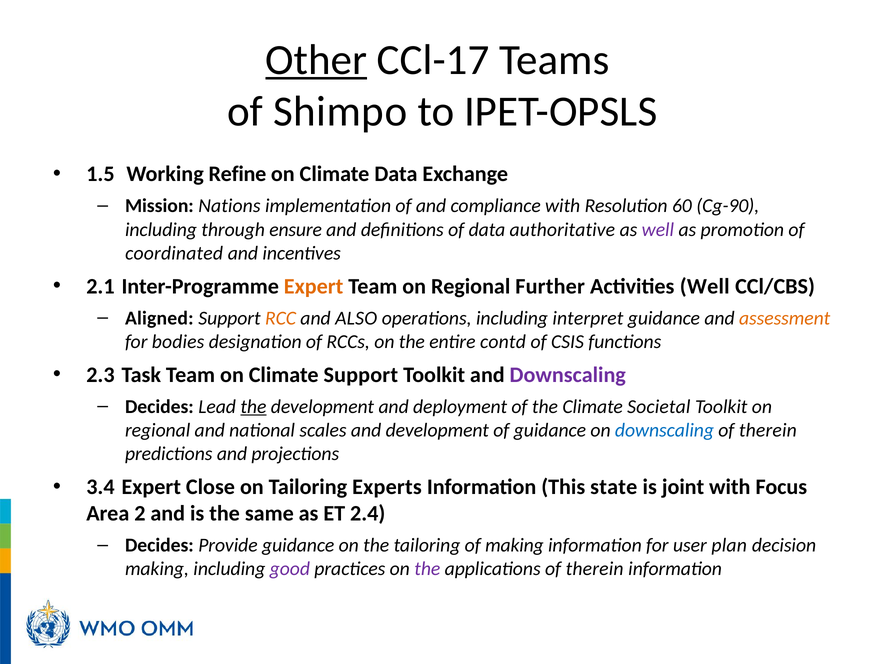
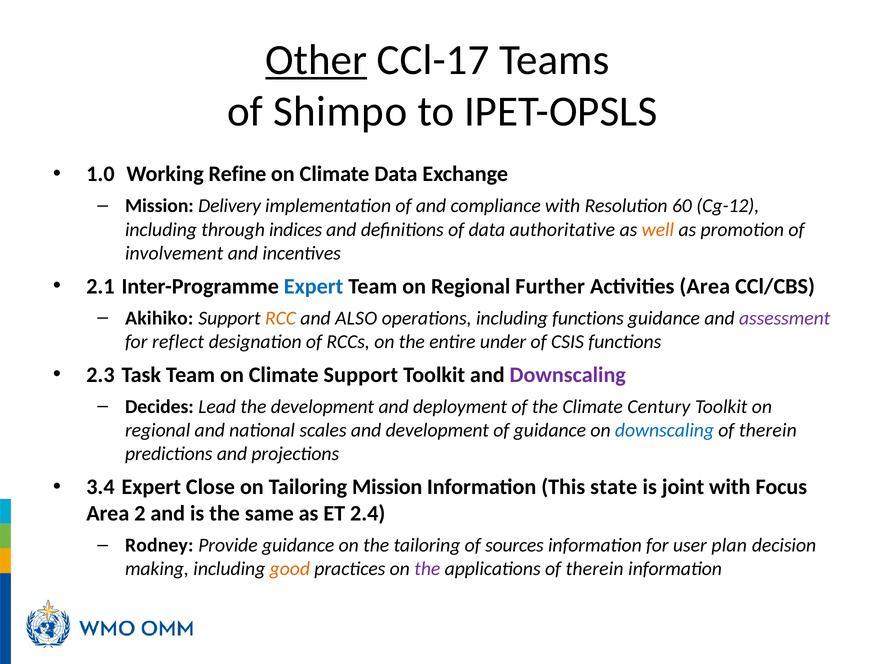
1.5: 1.5 -> 1.0
Nations: Nations -> Delivery
Cg-90: Cg-90 -> Cg-12
ensure: ensure -> indices
well at (658, 230) colour: purple -> orange
coordinated: coordinated -> involvement
Expert at (314, 286) colour: orange -> blue
Activities Well: Well -> Area
Aligned: Aligned -> Akihiko
including interpret: interpret -> functions
assessment colour: orange -> purple
bodies: bodies -> reflect
contd: contd -> under
the at (253, 407) underline: present -> none
Societal: Societal -> Century
Tailoring Experts: Experts -> Mission
Decides at (159, 545): Decides -> Rodney
of making: making -> sources
good colour: purple -> orange
